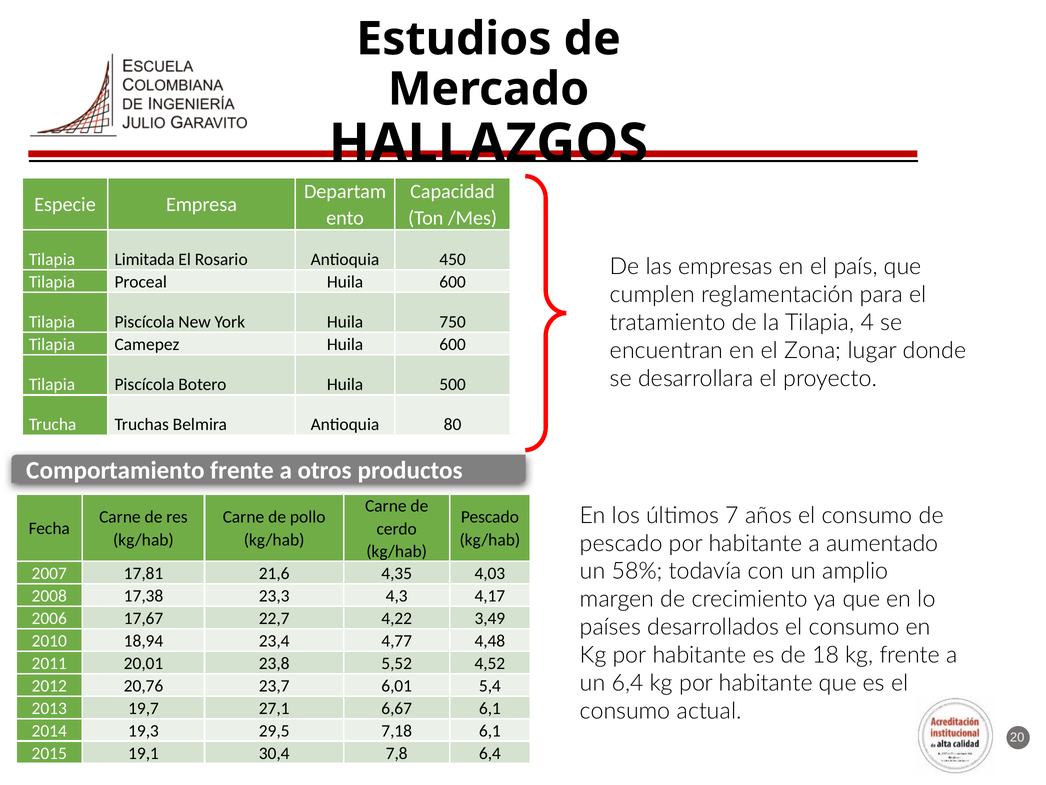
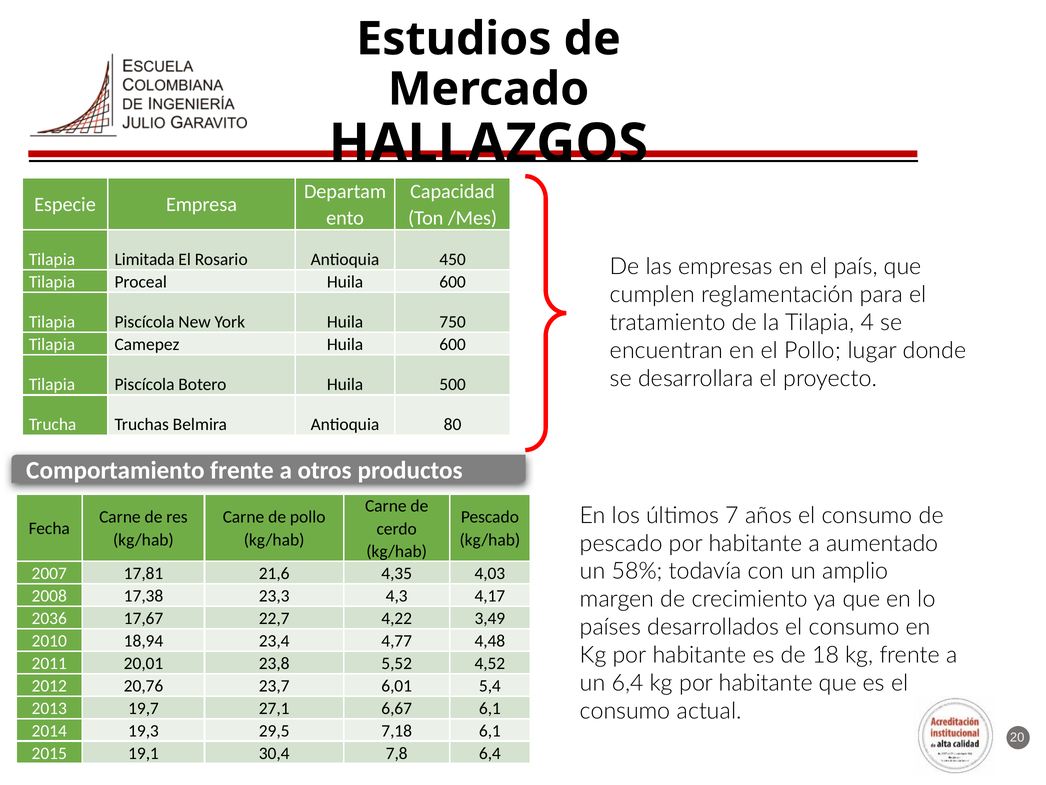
el Zona: Zona -> Pollo
2006: 2006 -> 2036
